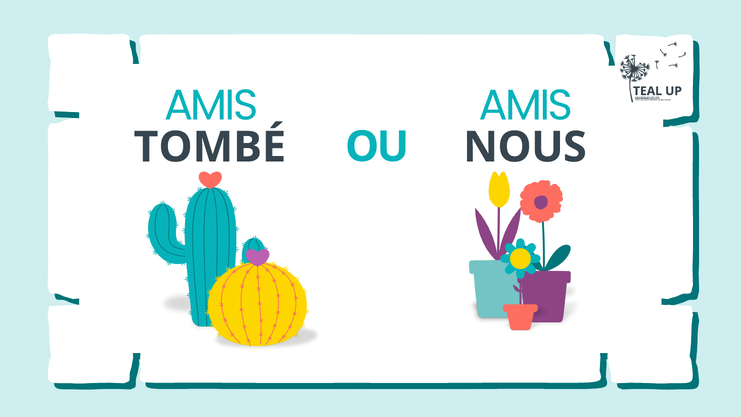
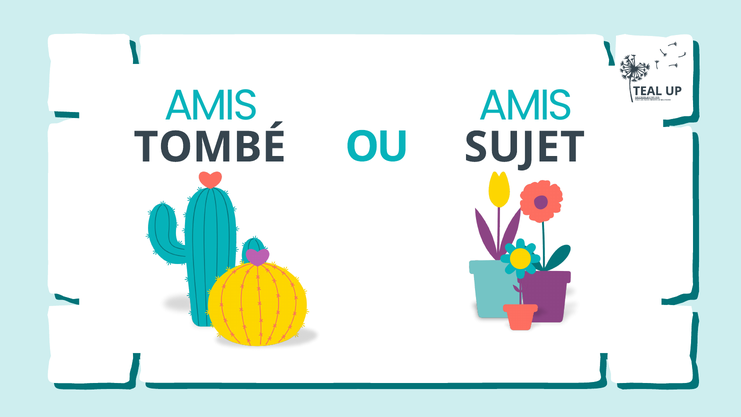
NOUS: NOUS -> SUJET
